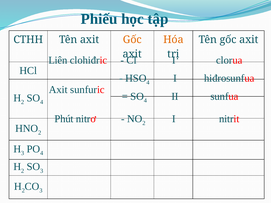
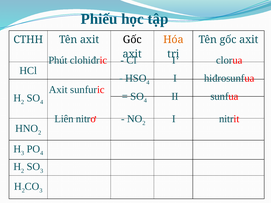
Gốc at (132, 40) colour: orange -> black
Liên: Liên -> Phút
Phút: Phút -> Liên
